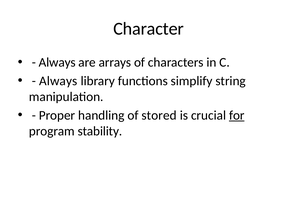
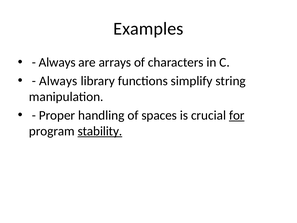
Character: Character -> Examples
stored: stored -> spaces
stability underline: none -> present
